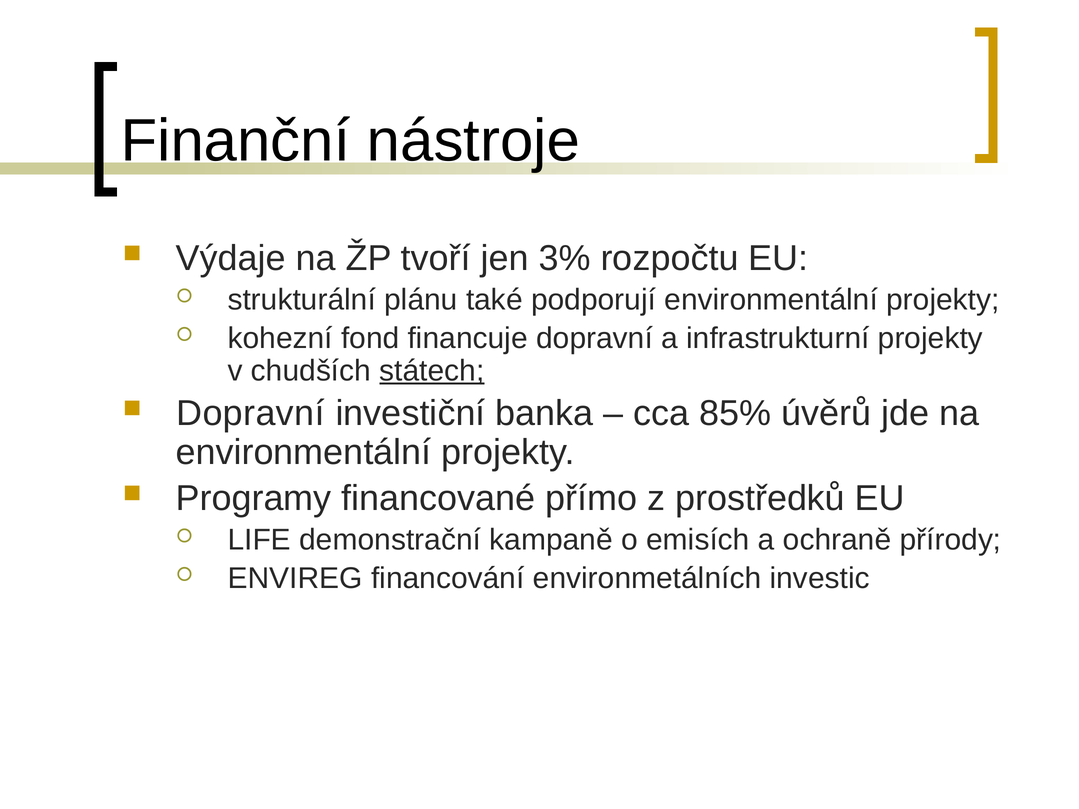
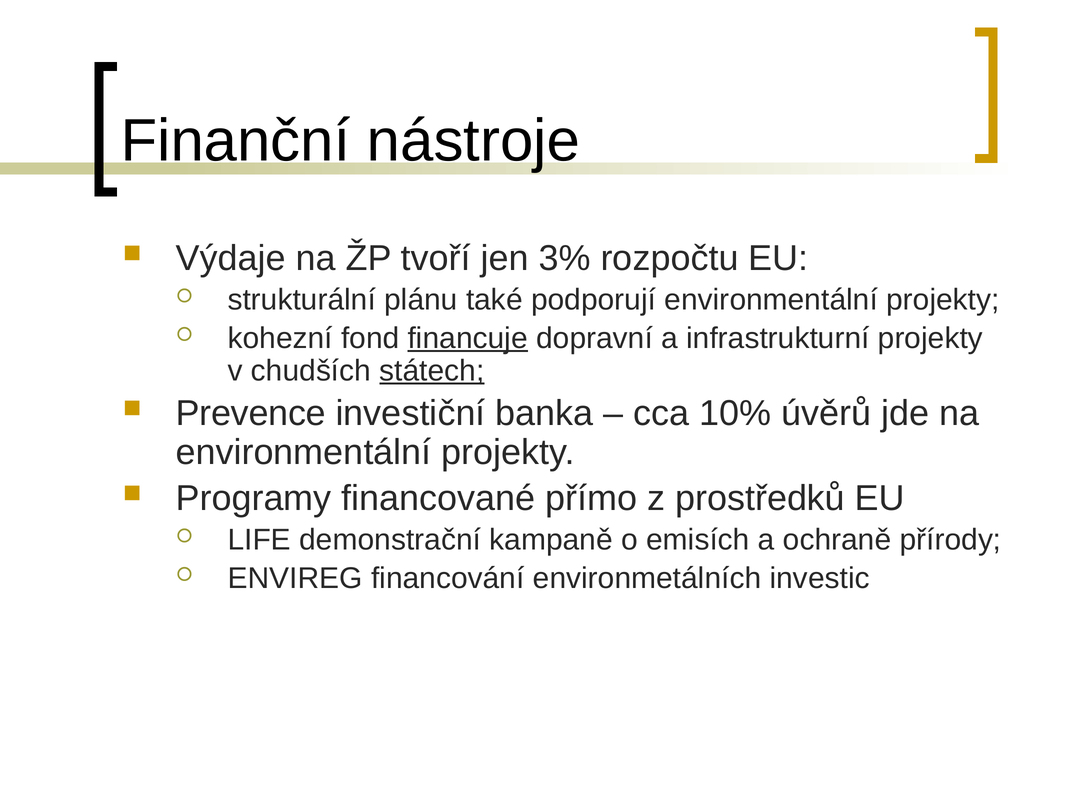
financuje underline: none -> present
Dopravní at (250, 413): Dopravní -> Prevence
85%: 85% -> 10%
